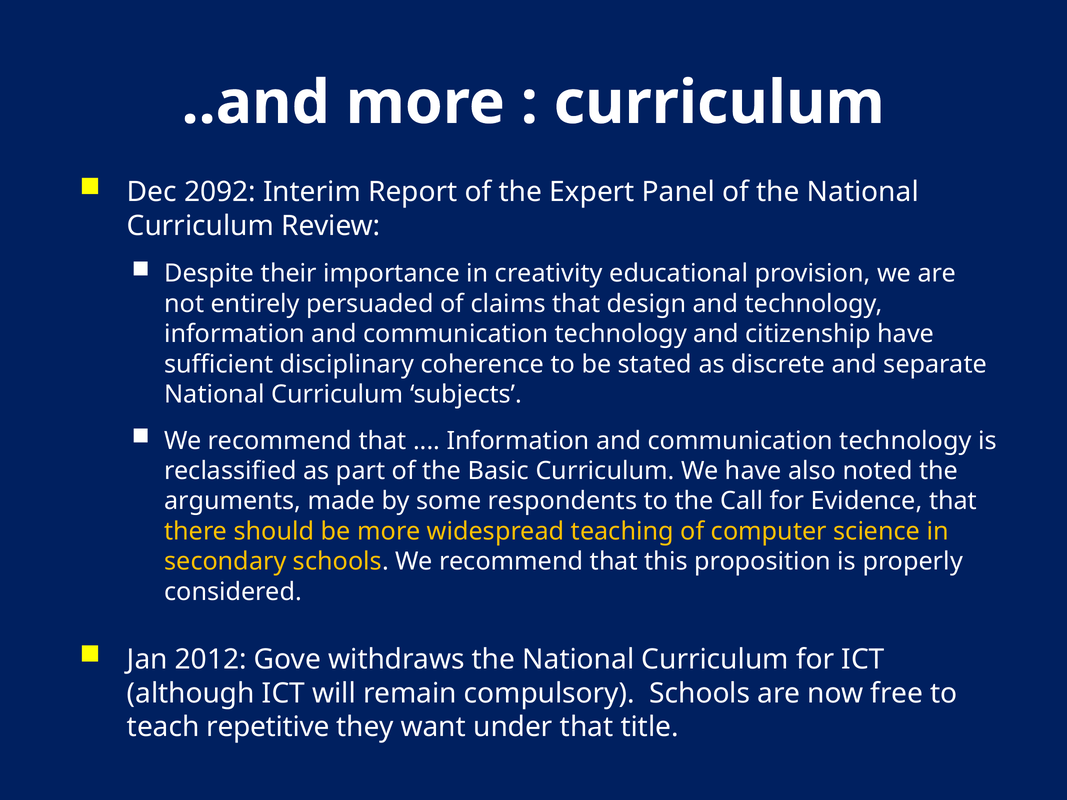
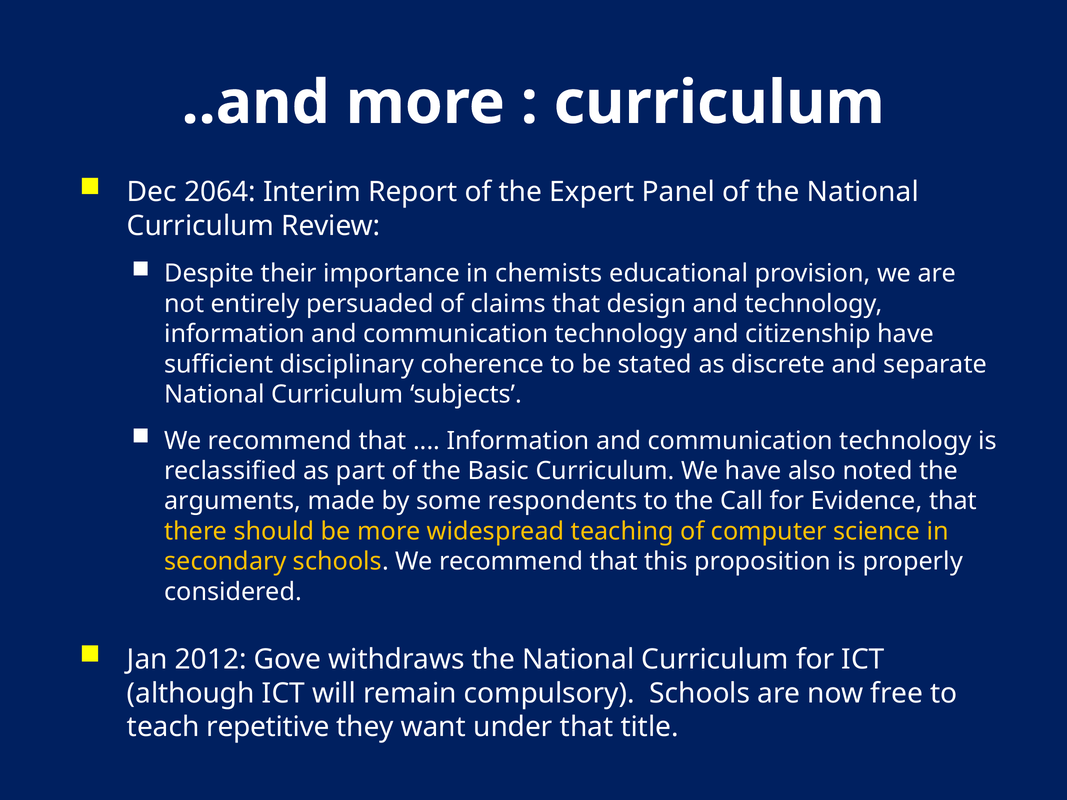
2092: 2092 -> 2064
creativity: creativity -> chemists
